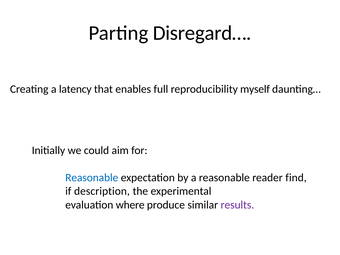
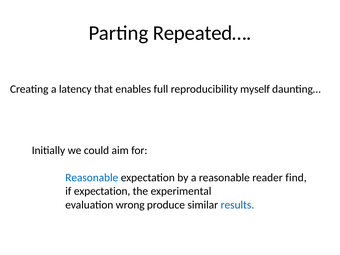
Disregard…: Disregard… -> Repeated…
if description: description -> expectation
where: where -> wrong
results colour: purple -> blue
